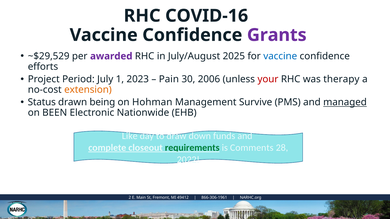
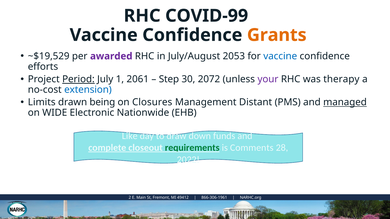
COVID-16: COVID-16 -> COVID-99
Grants colour: purple -> orange
~$29,529: ~$29,529 -> ~$19,529
2025: 2025 -> 2053
Period underline: none -> present
2023: 2023 -> 2061
Pain: Pain -> Step
2006: 2006 -> 2072
your colour: red -> purple
extension colour: orange -> blue
Status: Status -> Limits
Hohman: Hohman -> Closures
Survive: Survive -> Distant
BEEN: BEEN -> WIDE
